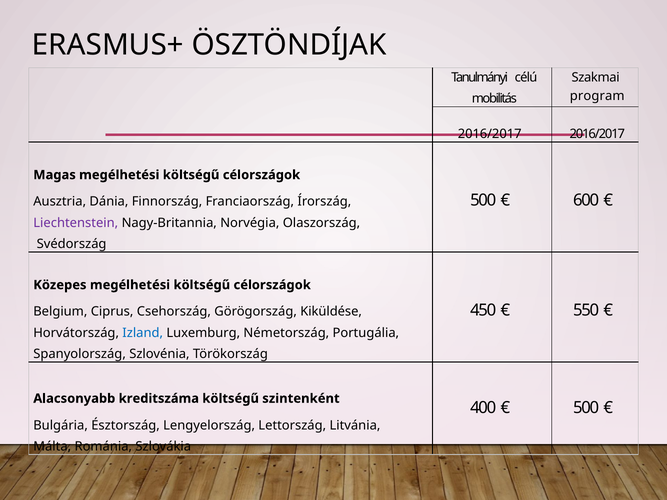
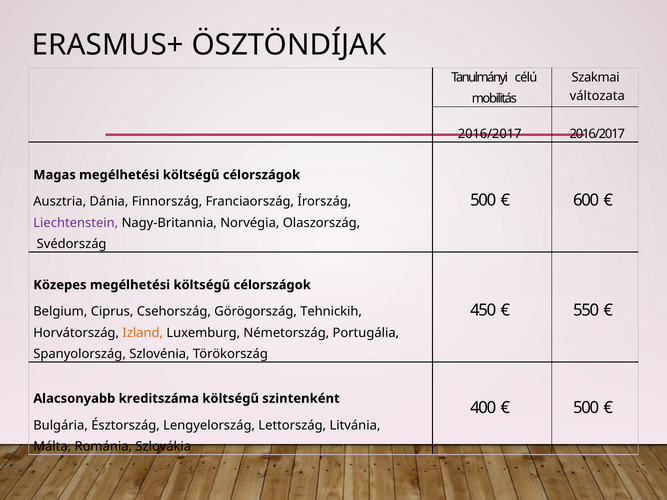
program: program -> változata
Kiküldése: Kiküldése -> Tehnickih
Izland colour: blue -> orange
